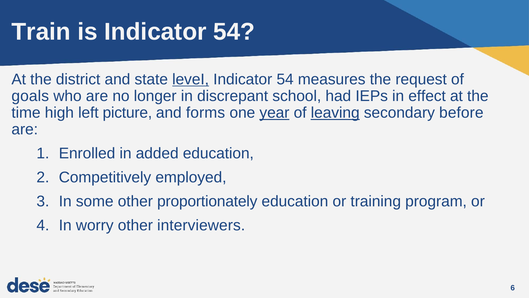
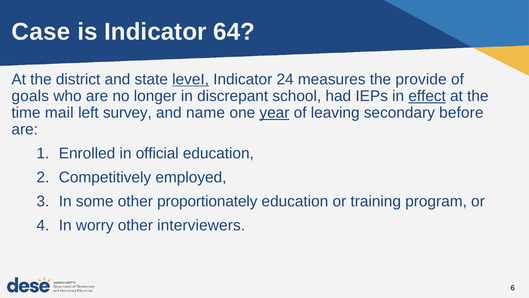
Train: Train -> Case
is Indicator 54: 54 -> 64
54 at (285, 79): 54 -> 24
request: request -> provide
effect underline: none -> present
high: high -> mail
picture: picture -> survey
forms: forms -> name
leaving underline: present -> none
added: added -> official
